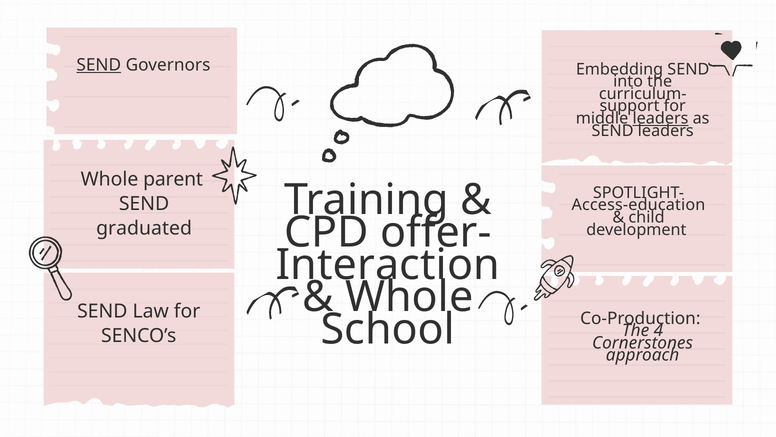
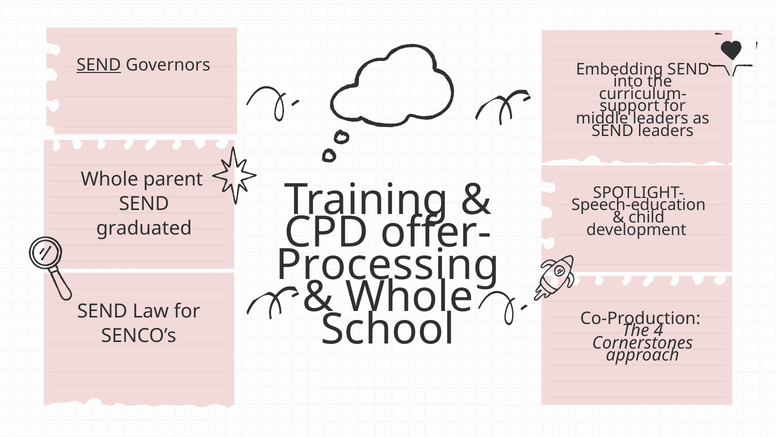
leaders at (660, 118) underline: present -> none
Access-education: Access-education -> Speech-education
Interaction: Interaction -> Processing
